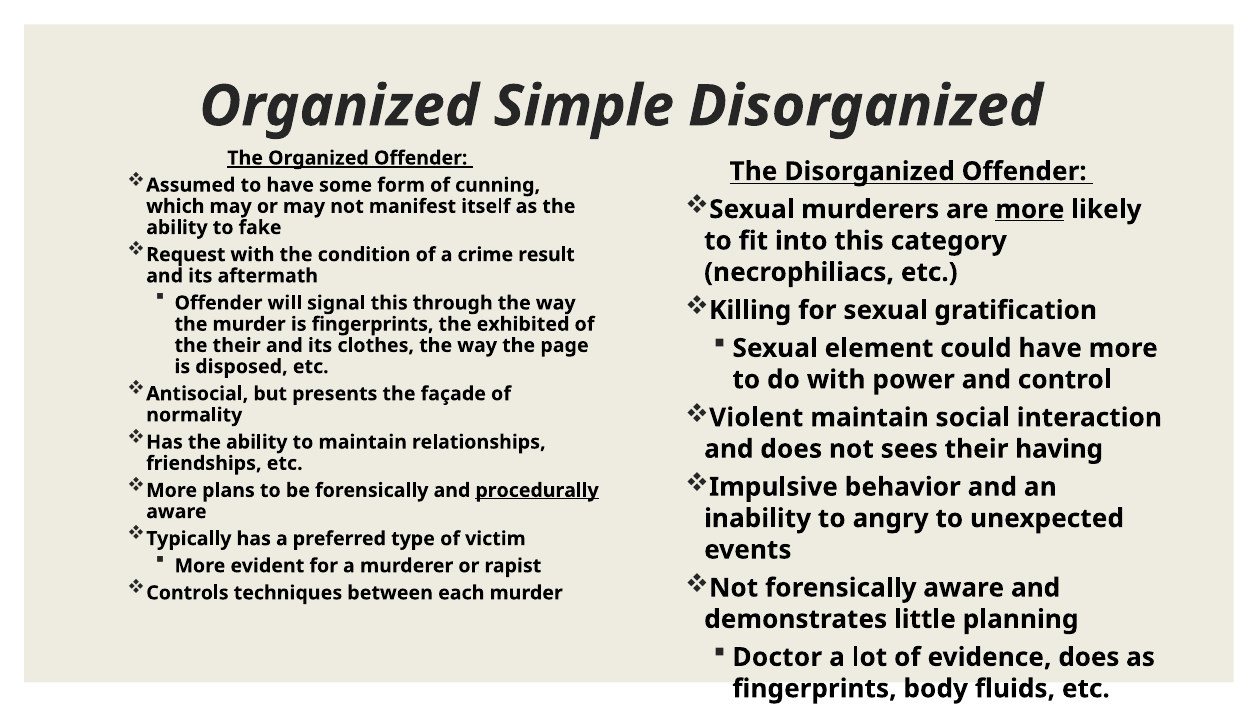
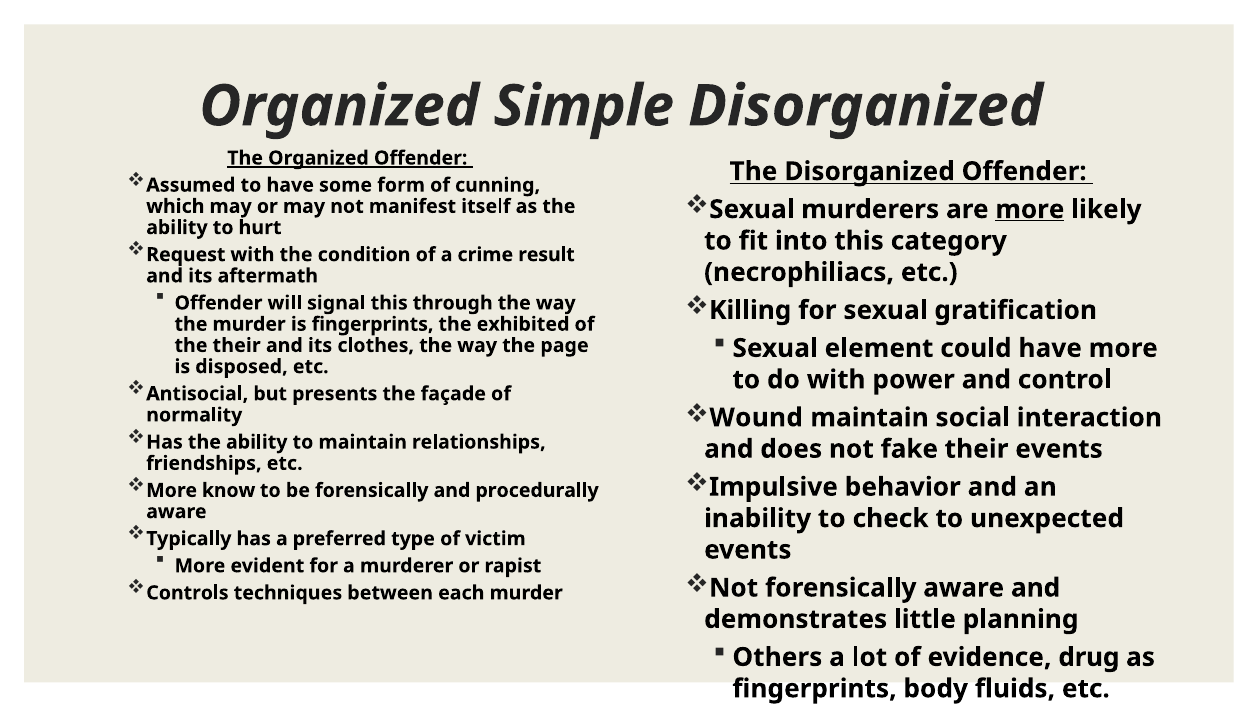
fake: fake -> hurt
Violent: Violent -> Wound
sees: sees -> fake
their having: having -> events
plans: plans -> know
procedurally underline: present -> none
angry: angry -> check
Doctor: Doctor -> Others
evidence does: does -> drug
